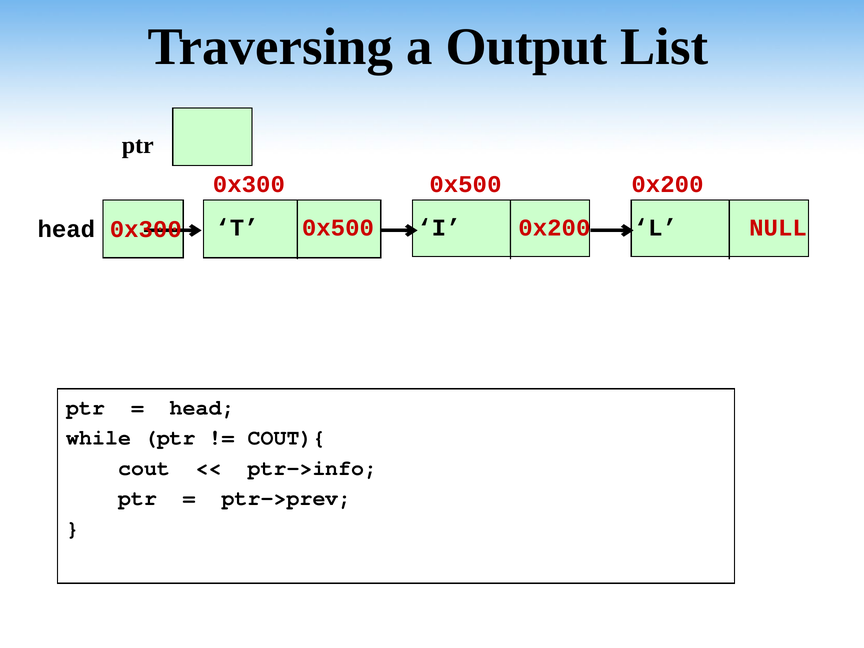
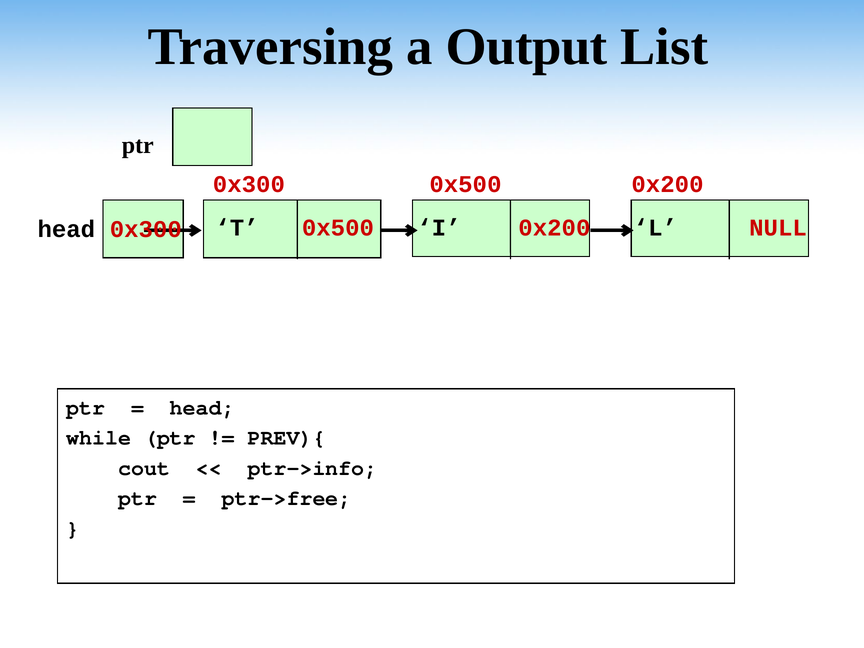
COUT){: COUT){ -> PREV){
ptr->prev: ptr->prev -> ptr->free
